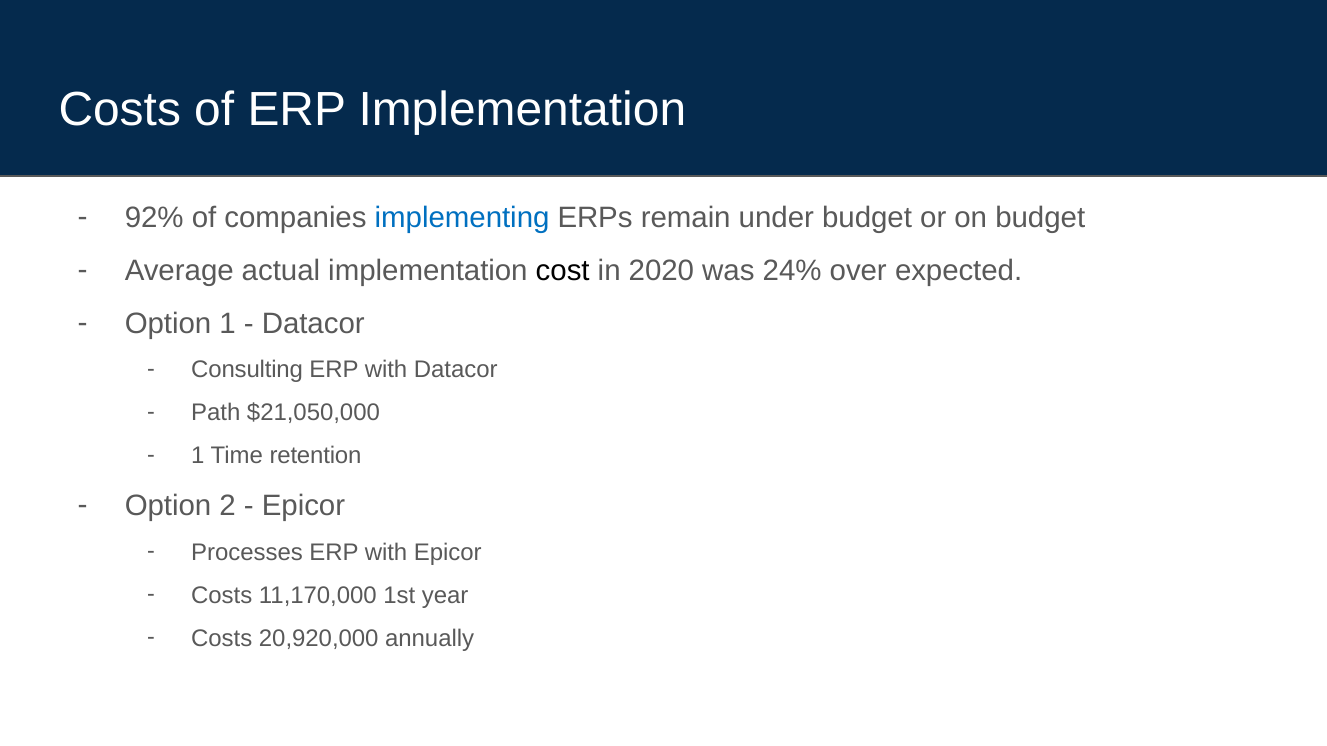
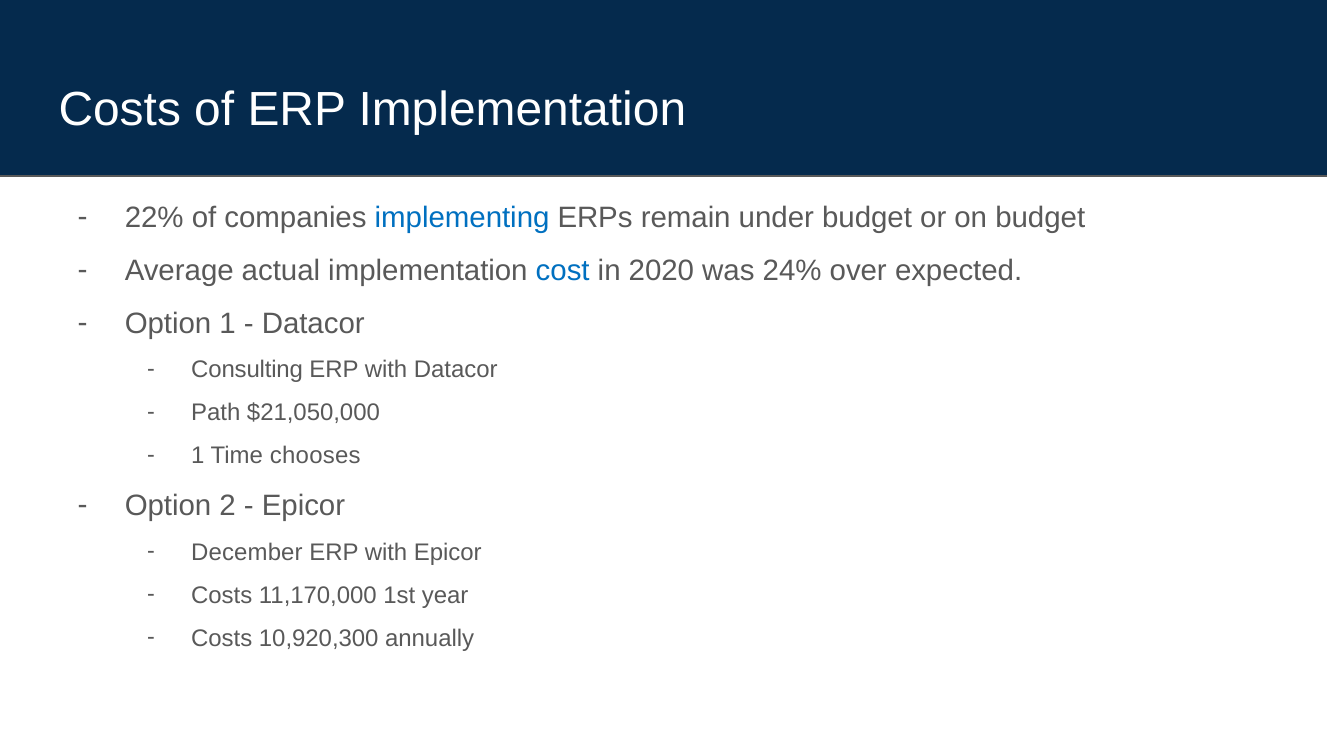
92%: 92% -> 22%
cost colour: black -> blue
retention: retention -> chooses
Processes: Processes -> December
20,920,000: 20,920,000 -> 10,920,300
